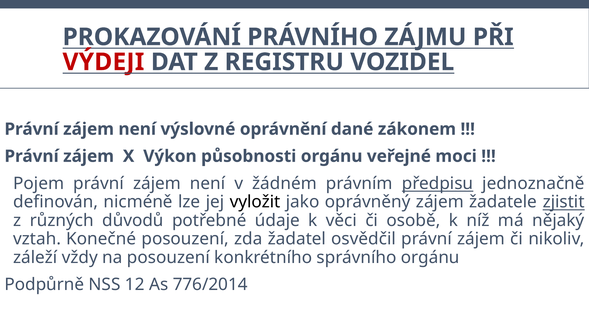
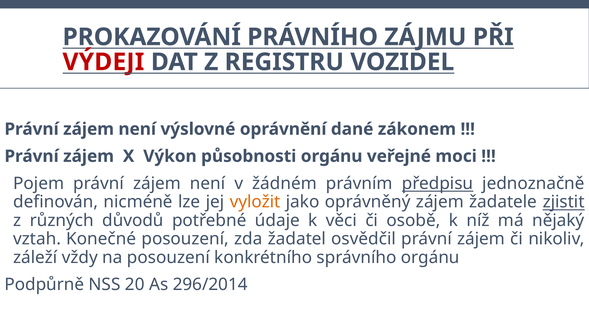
vyložit colour: black -> orange
12: 12 -> 20
776/2014: 776/2014 -> 296/2014
